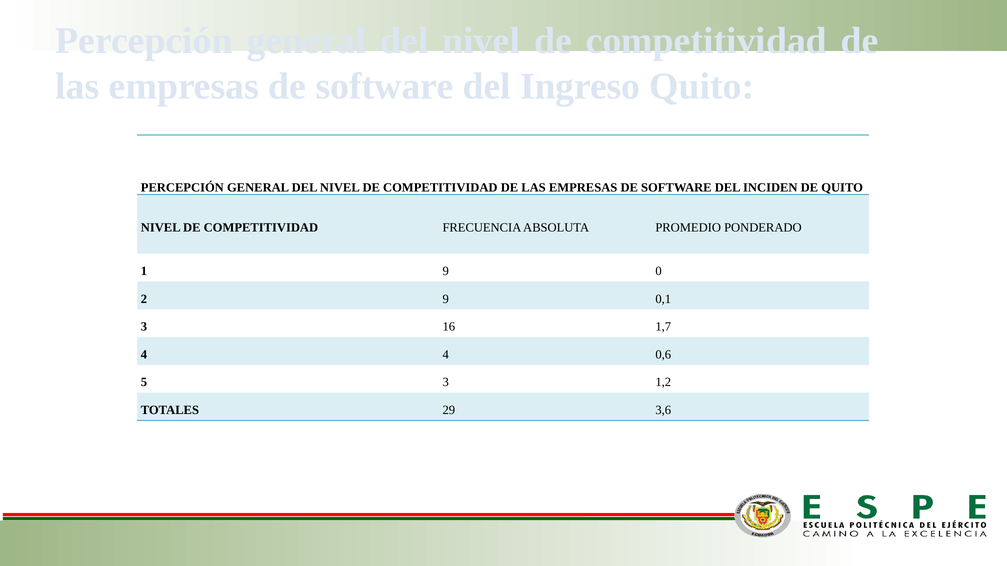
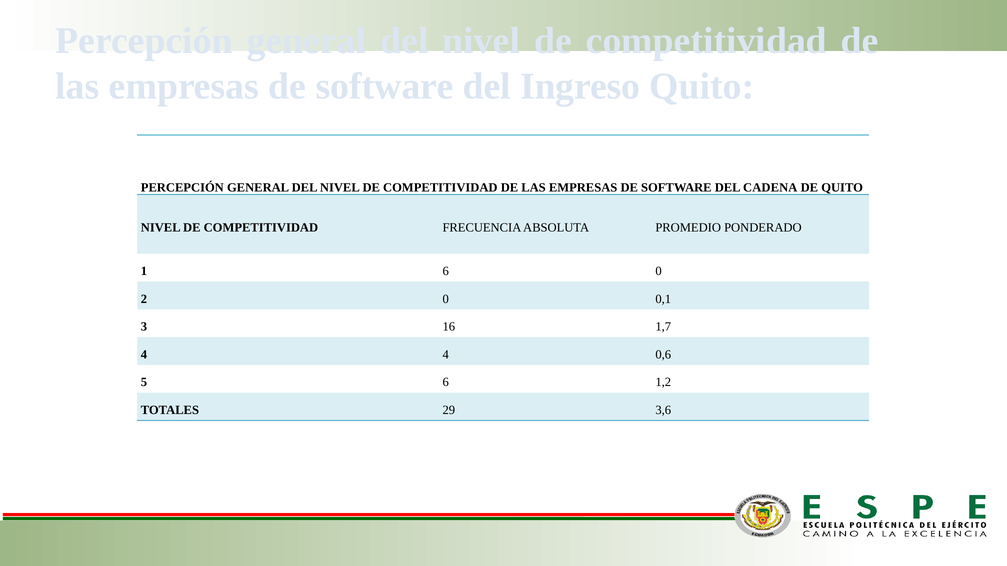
INCIDEN: INCIDEN -> CADENA
1 9: 9 -> 6
2 9: 9 -> 0
5 3: 3 -> 6
